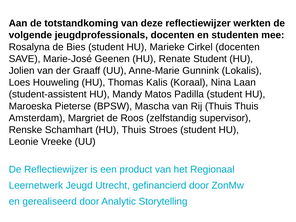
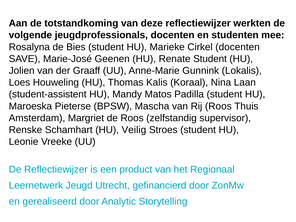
Rij Thuis: Thuis -> Roos
HU Thuis: Thuis -> Veilig
